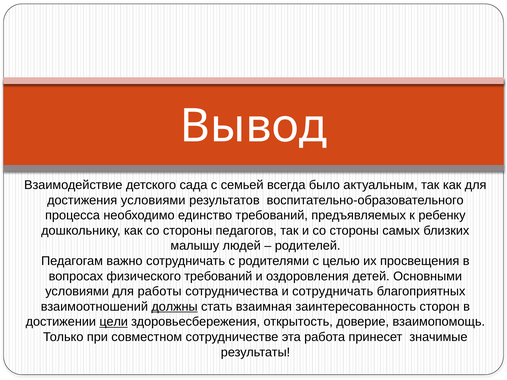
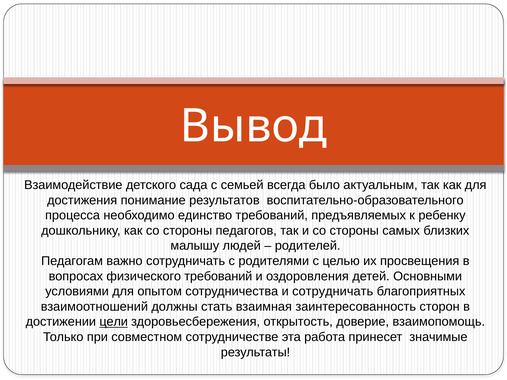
достижения условиями: условиями -> понимание
работы: работы -> опытом
должны underline: present -> none
